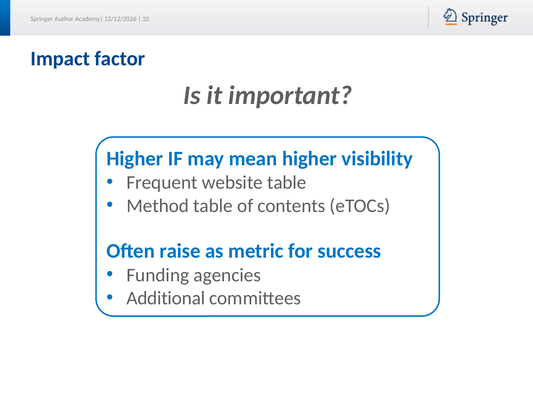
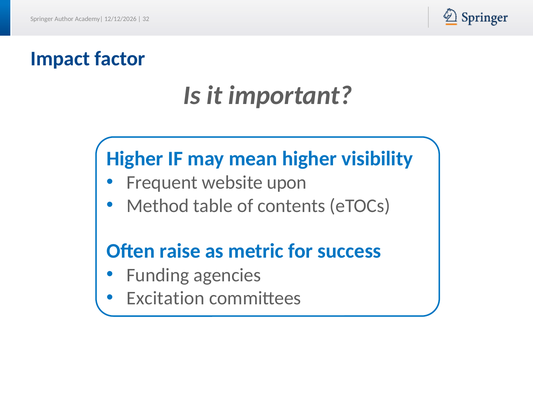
website table: table -> upon
Additional: Additional -> Excitation
